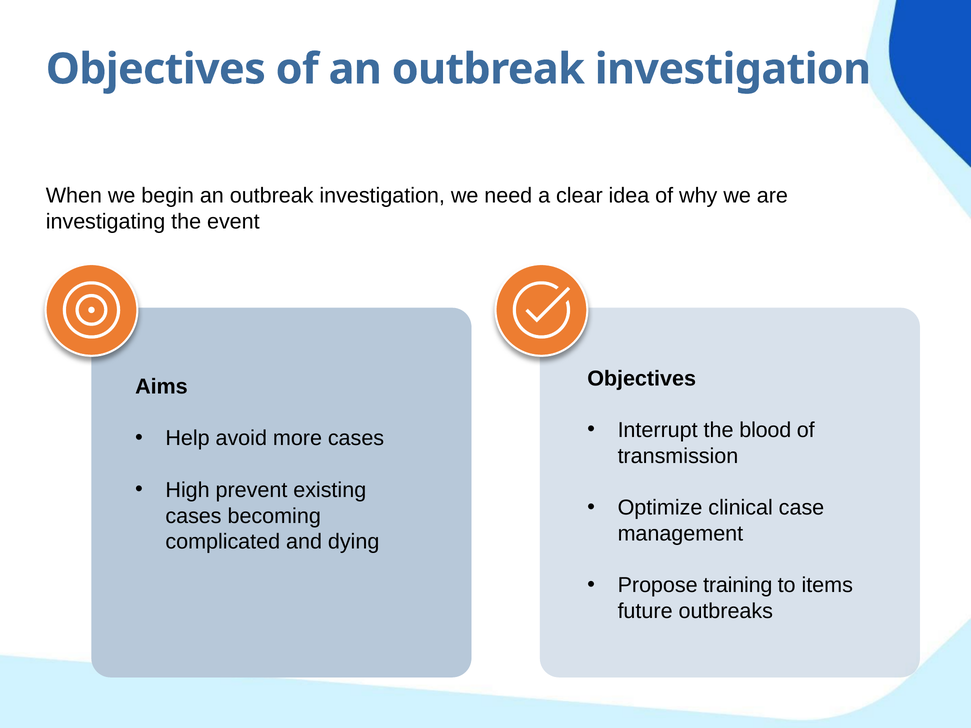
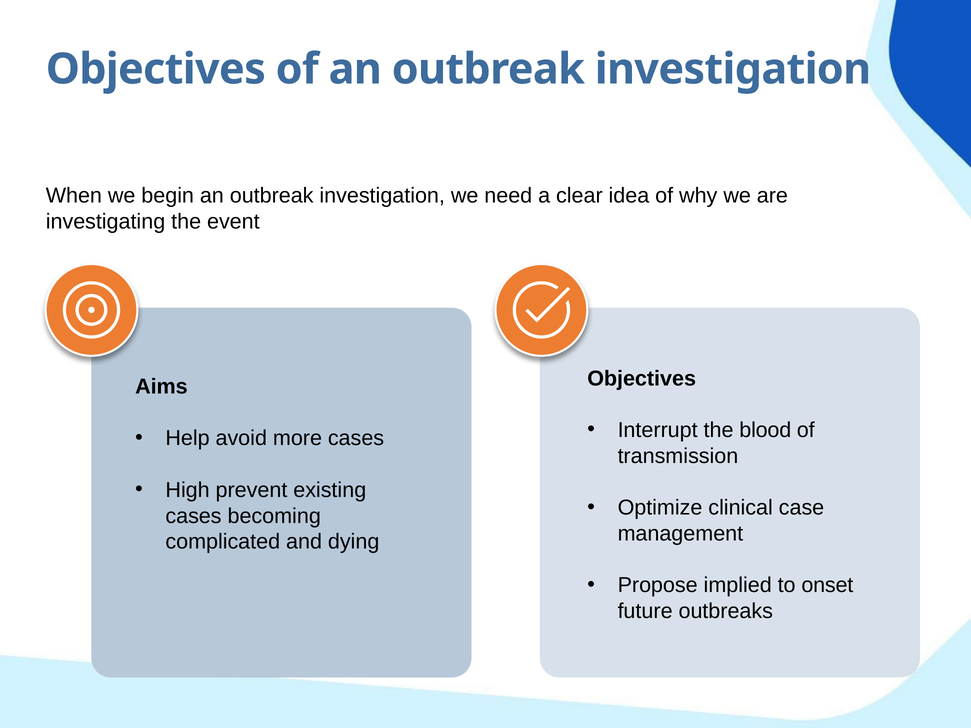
training: training -> implied
items: items -> onset
